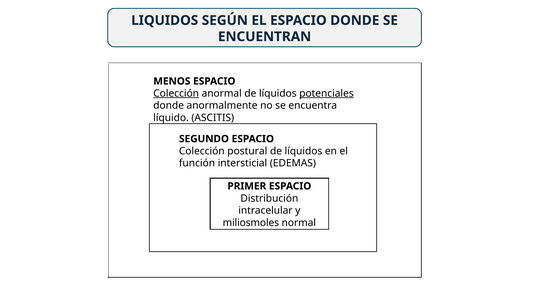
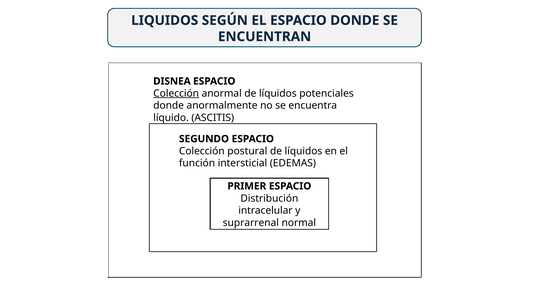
MENOS: MENOS -> DISNEA
potenciales underline: present -> none
miliosmoles: miliosmoles -> suprarrenal
